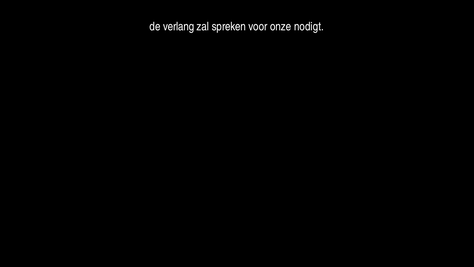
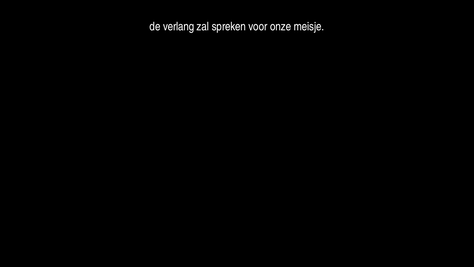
nodigt: nodigt -> meisje
